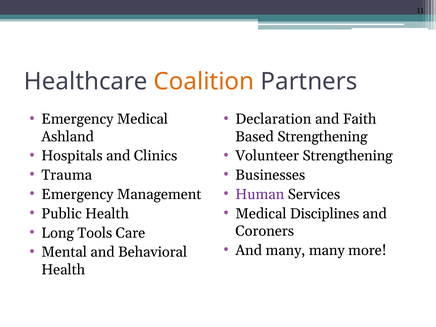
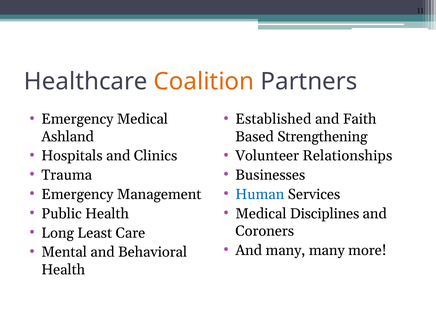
Declaration: Declaration -> Established
Volunteer Strengthening: Strengthening -> Relationships
Human colour: purple -> blue
Tools: Tools -> Least
